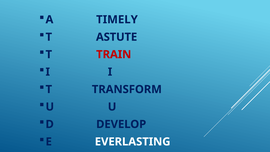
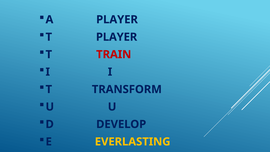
A TIMELY: TIMELY -> PLAYER
T ASTUTE: ASTUTE -> PLAYER
EVERLASTING colour: white -> yellow
